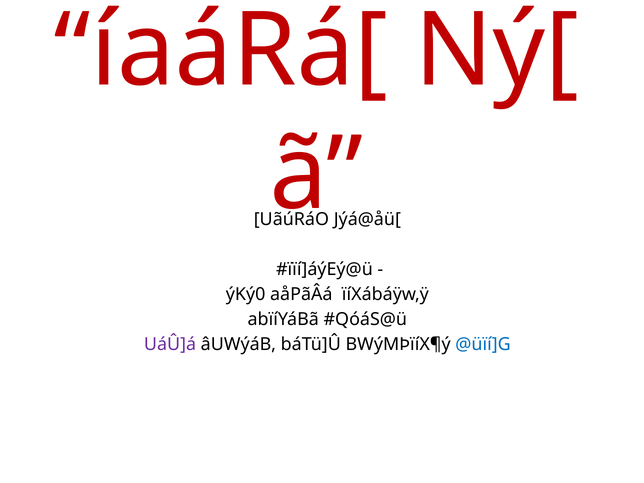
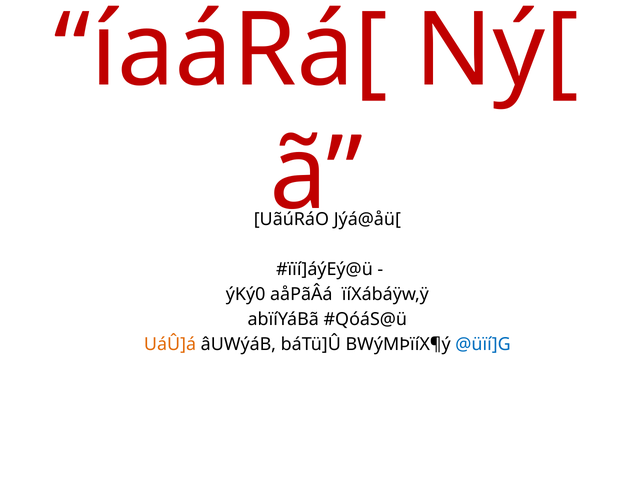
UáÛ]á colour: purple -> orange
